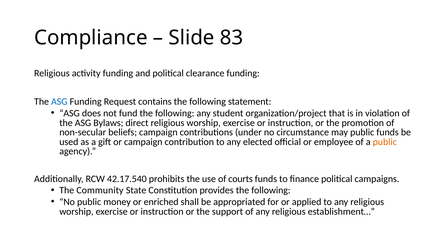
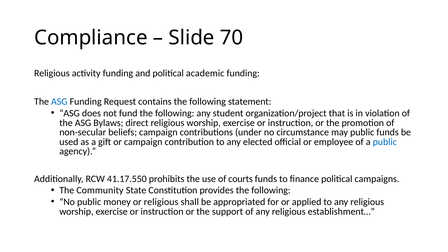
83: 83 -> 70
clearance: clearance -> academic
public at (385, 142) colour: orange -> blue
42.17.540: 42.17.540 -> 41.17.550
or enriched: enriched -> religious
